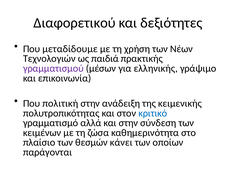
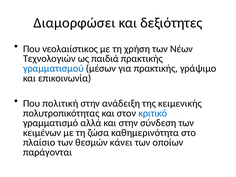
Διαφορετικού: Διαφορετικού -> Διαμορφώσει
μεταδίδουμε: μεταδίδουμε -> νεολαιίστικος
γραμματισμού colour: purple -> blue
για ελληνικής: ελληνικής -> πρακτικής
